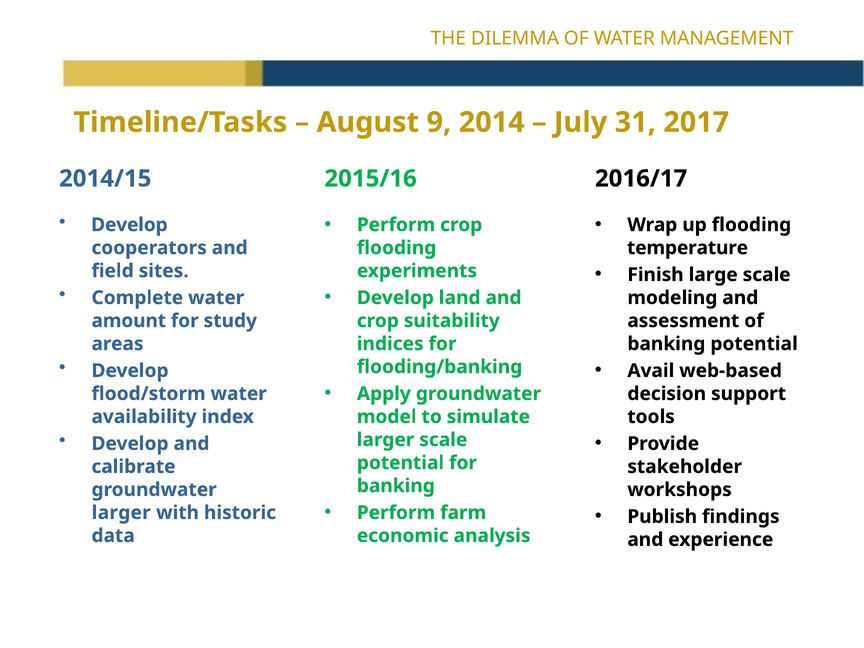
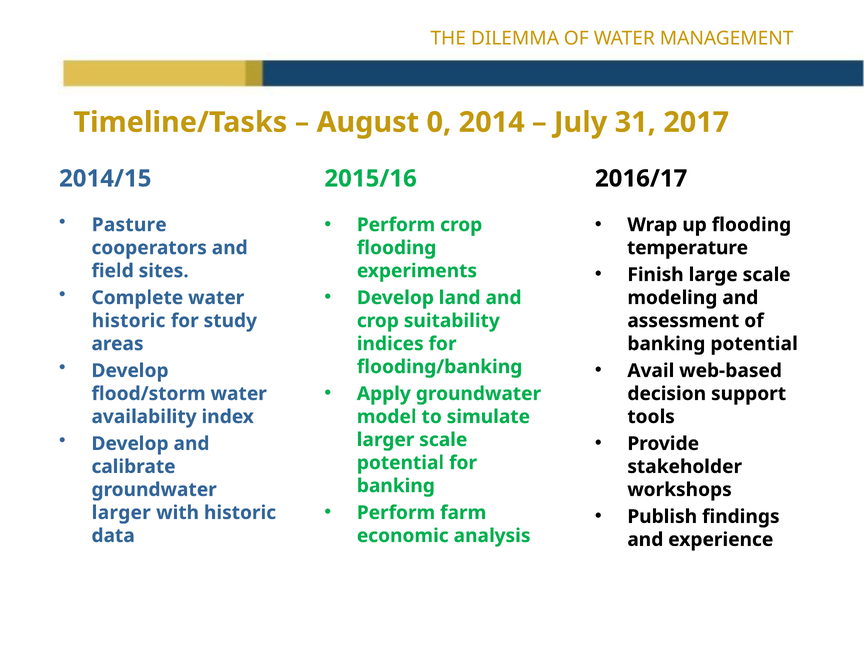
9: 9 -> 0
Develop at (129, 225): Develop -> Pasture
amount at (129, 321): amount -> historic
